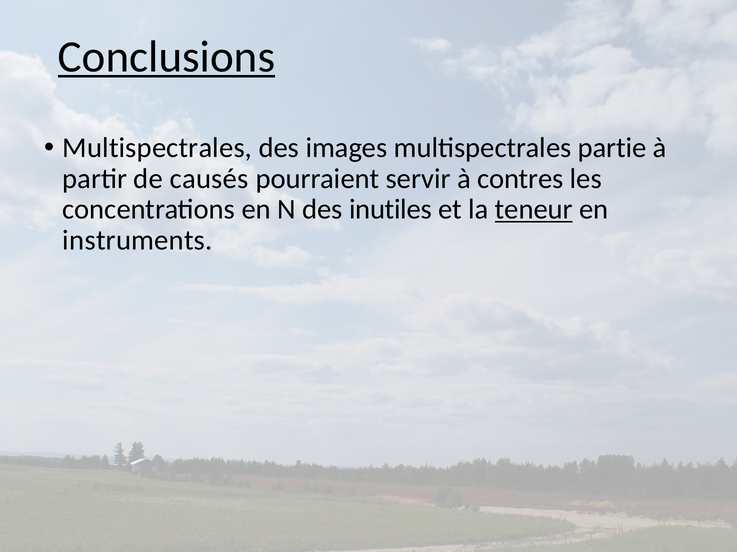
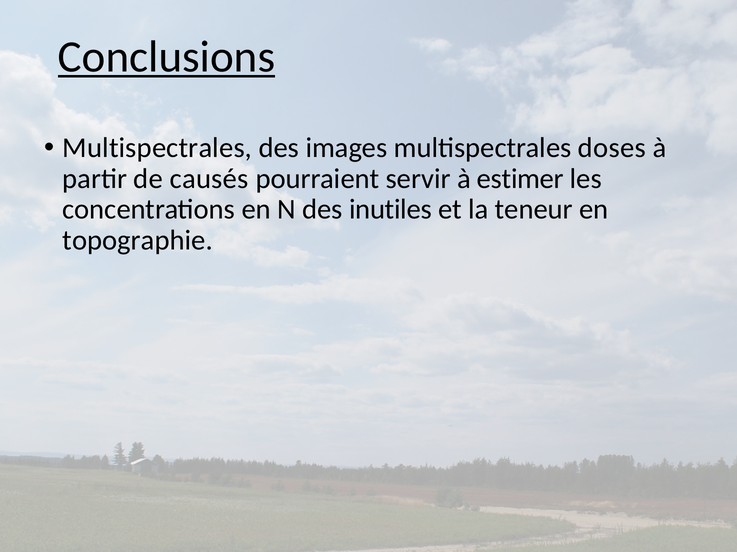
partie: partie -> doses
contres: contres -> estimer
teneur underline: present -> none
instruments: instruments -> topographie
